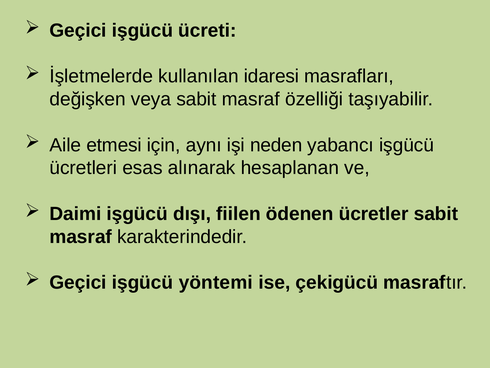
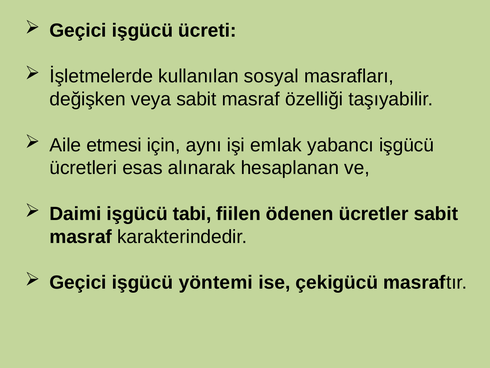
idaresi: idaresi -> sosyal
neden: neden -> emlak
dışı: dışı -> tabi
